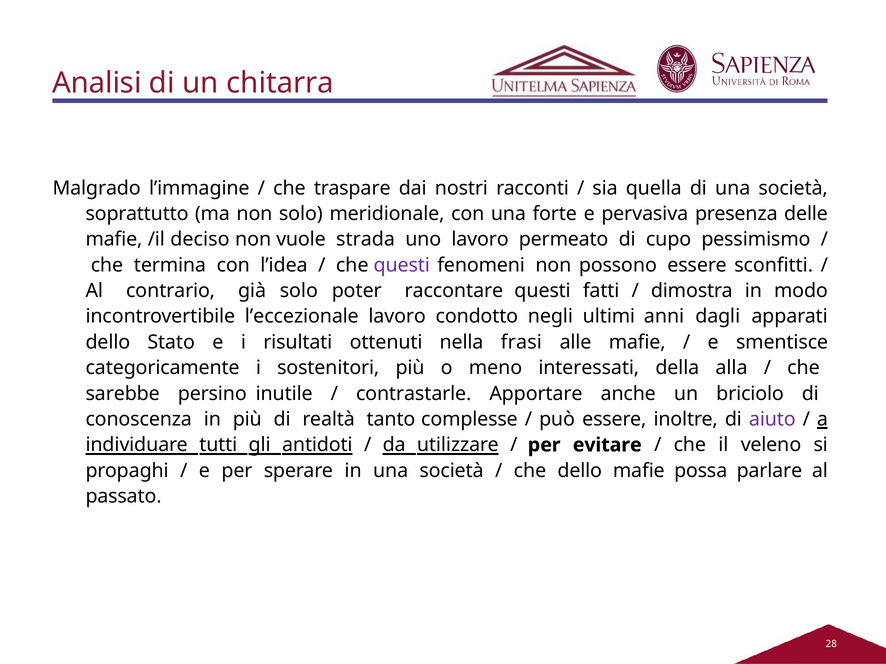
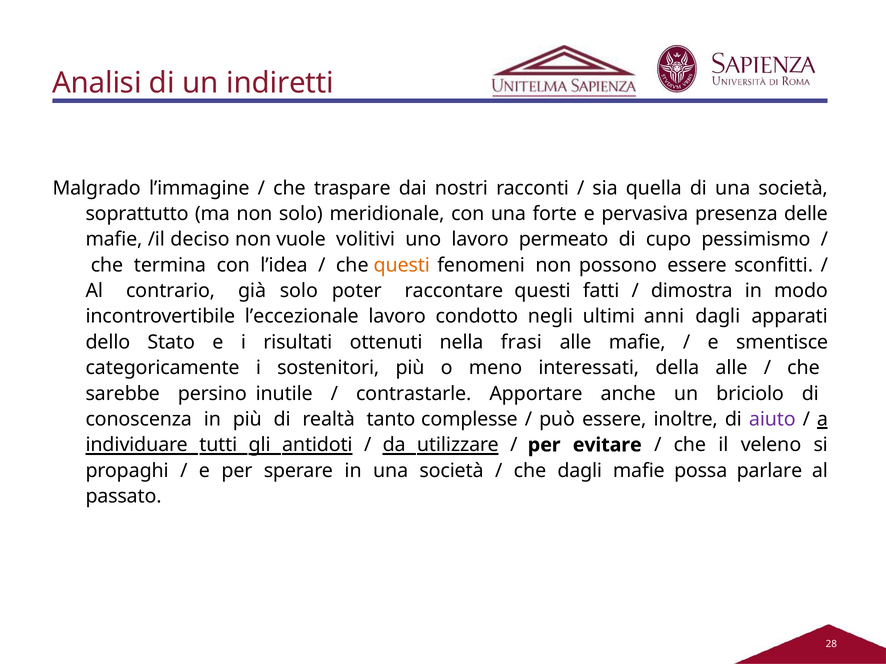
chitarra: chitarra -> indiretti
strada: strada -> volitivi
questi at (402, 265) colour: purple -> orange
della alla: alla -> alle
che dello: dello -> dagli
